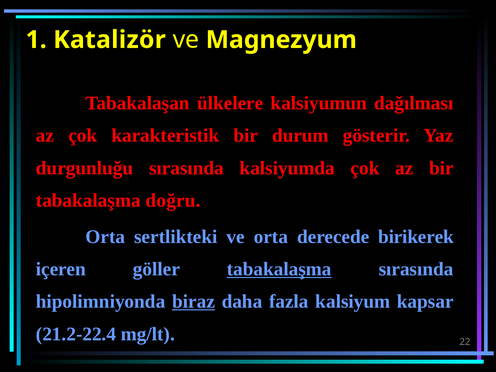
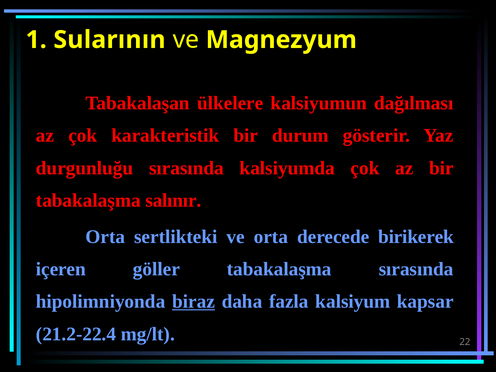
Katalizör: Katalizör -> Sularının
doğru: doğru -> salınır
tabakalaşma at (279, 269) underline: present -> none
